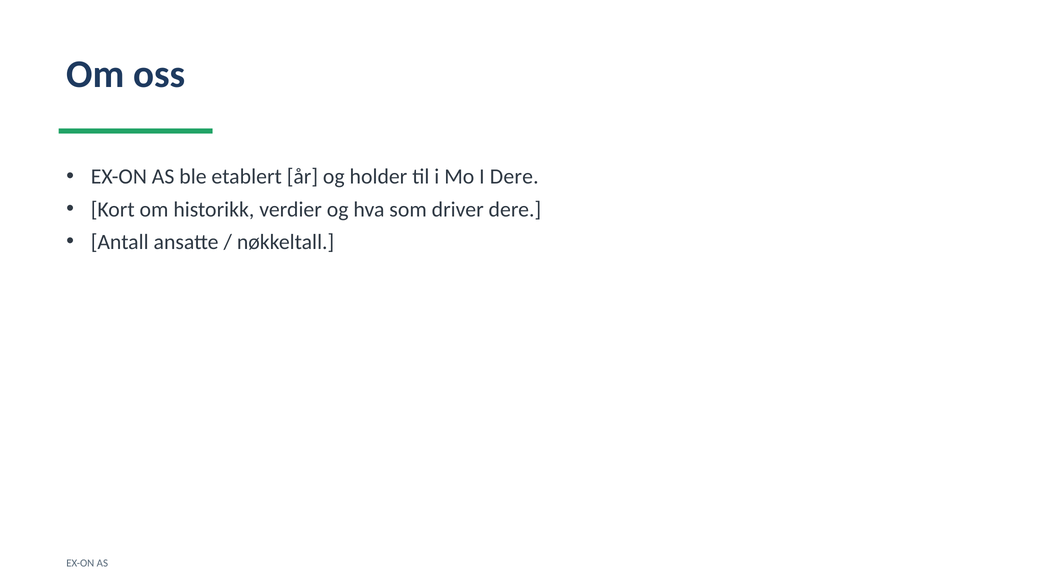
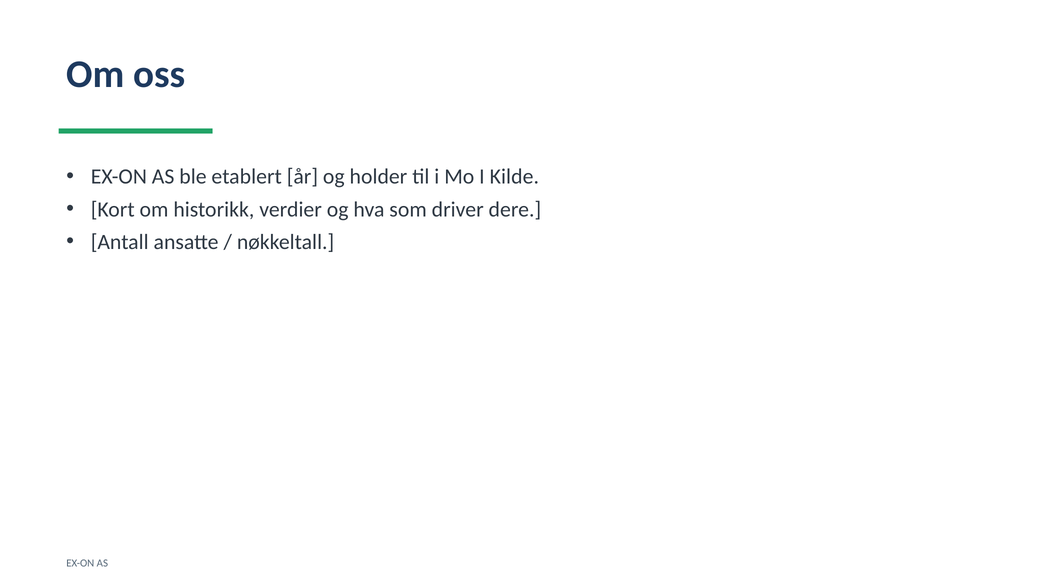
I Dere: Dere -> Kilde
